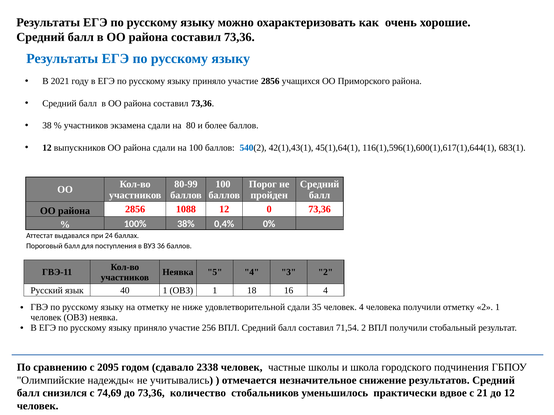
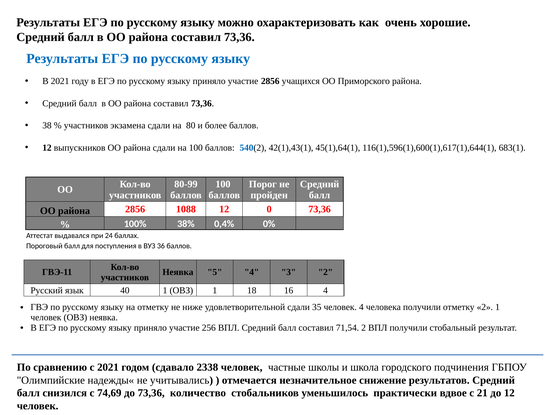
с 2095: 2095 -> 2021
